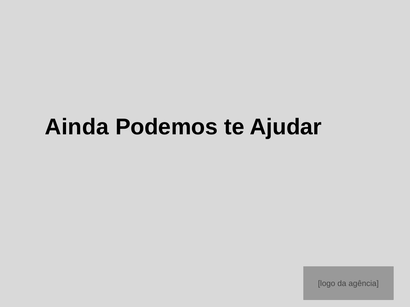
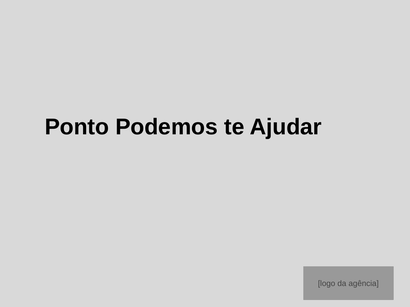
Ainda: Ainda -> Ponto
